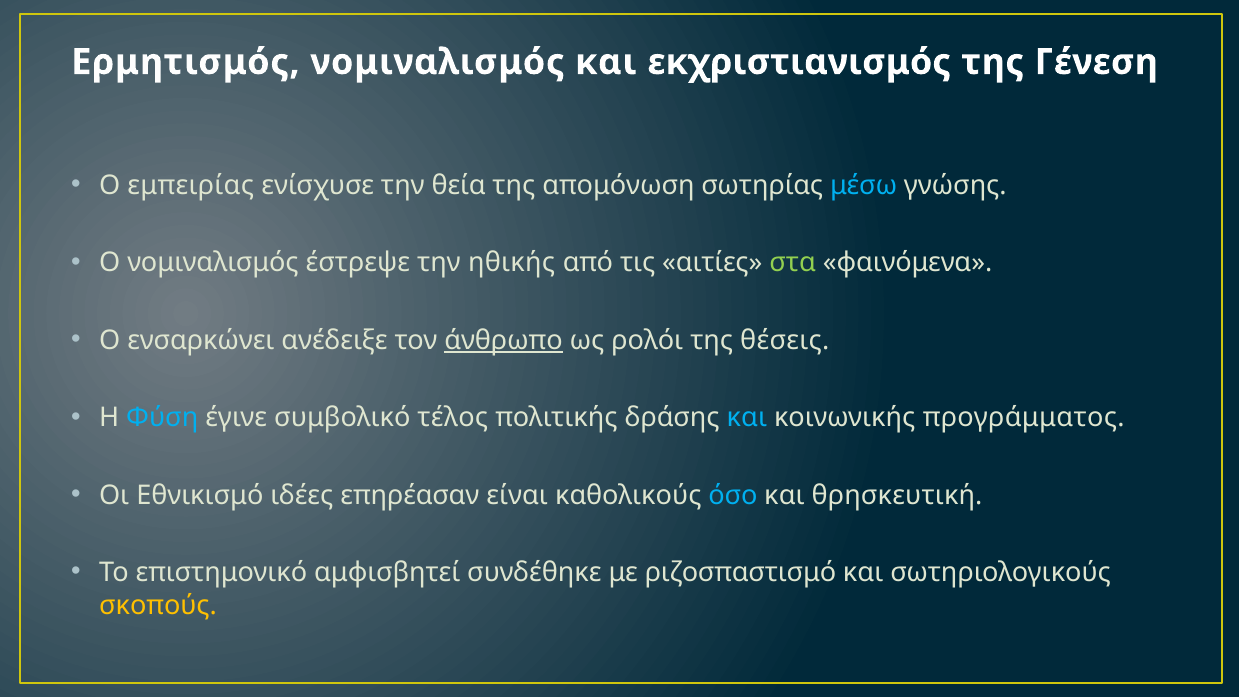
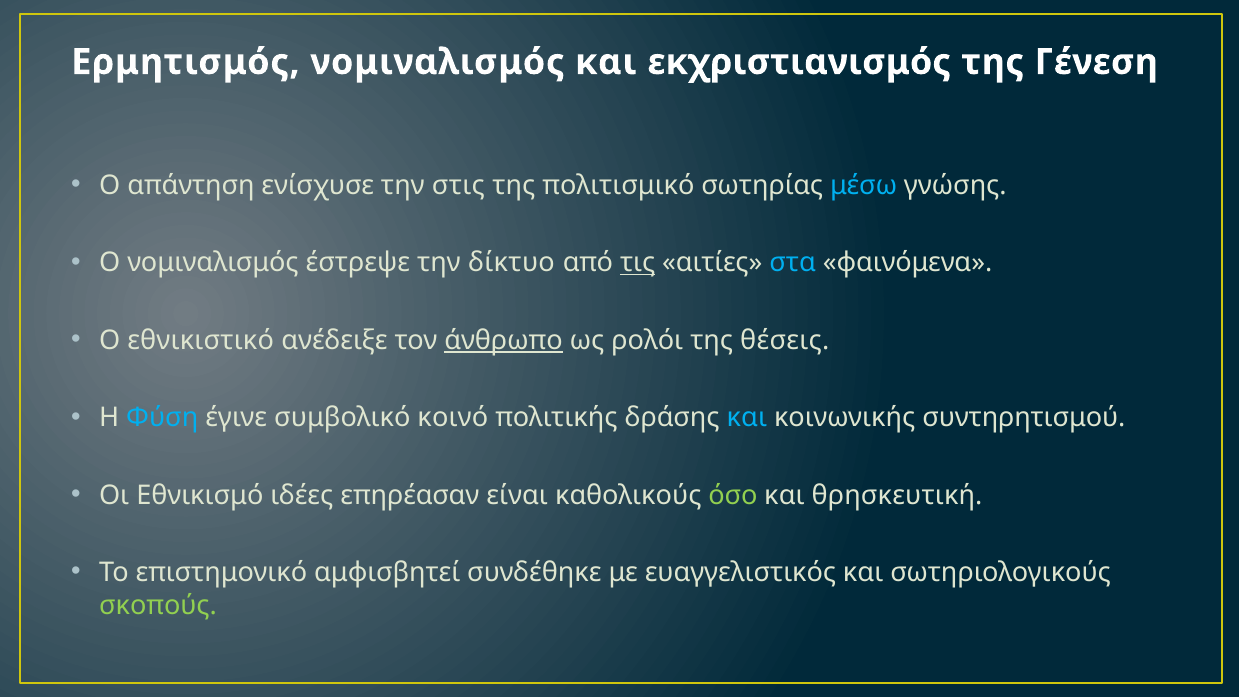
εμπειρίας: εμπειρίας -> απάντηση
θεία: θεία -> στις
απομόνωση: απομόνωση -> πολιτισμικό
ηθικής: ηθικής -> δίκτυο
τις underline: none -> present
στα colour: light green -> light blue
ενσαρκώνει: ενσαρκώνει -> εθνικιστικό
τέλος: τέλος -> κοινό
προγράμματος: προγράμματος -> συντηρητισμού
όσο colour: light blue -> light green
ριζοσπαστισμό: ριζοσπαστισμό -> ευαγγελιστικός
σκοπούς colour: yellow -> light green
